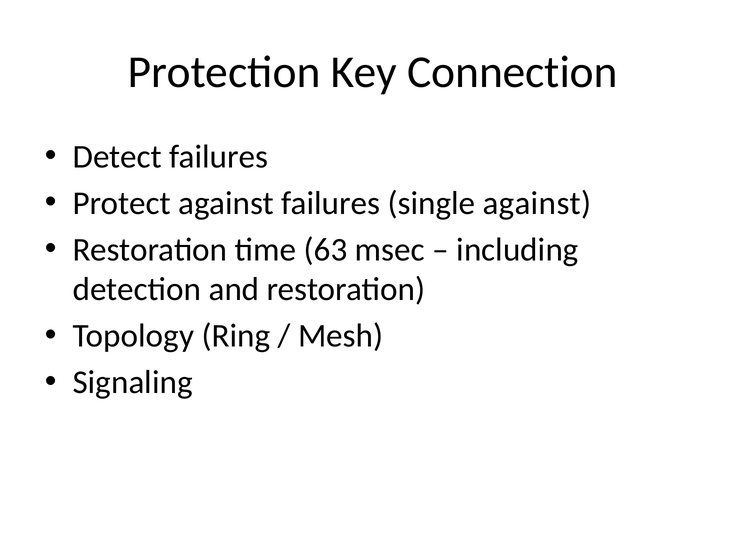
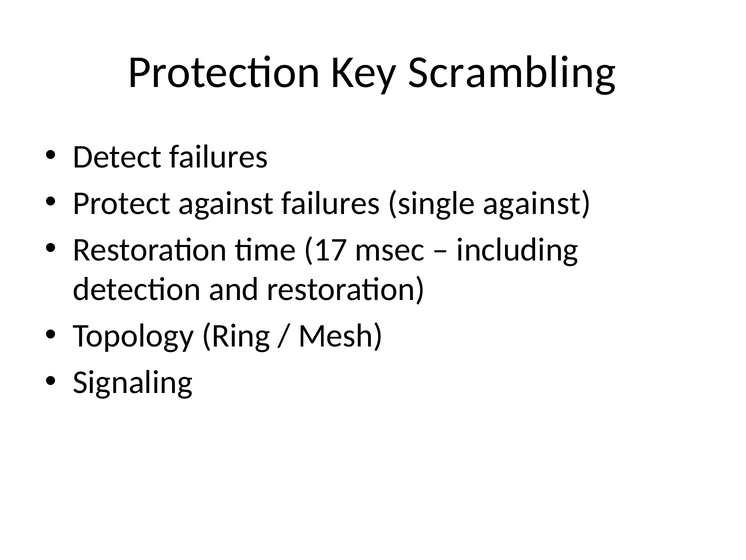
Connection: Connection -> Scrambling
63: 63 -> 17
